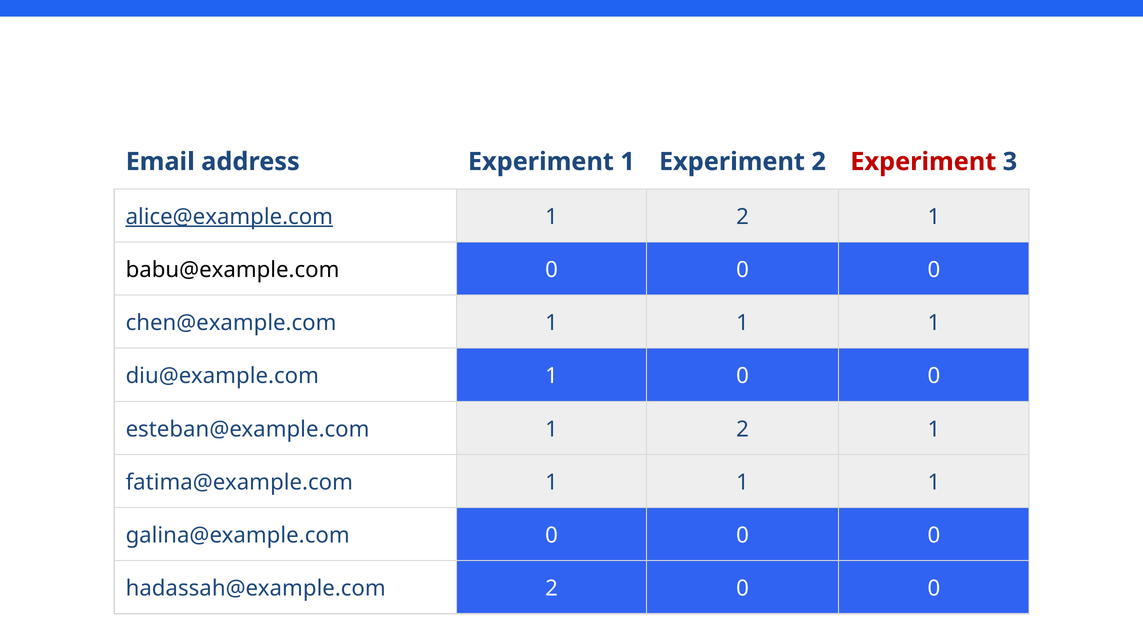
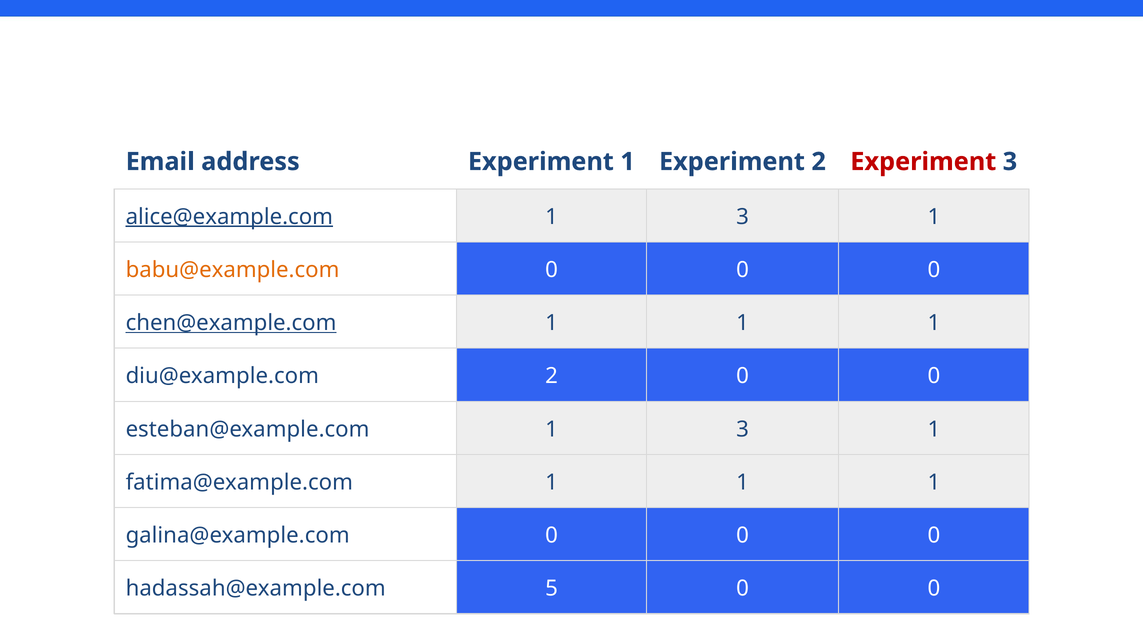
2 at (743, 217): 2 -> 3
babu@example.com colour: black -> orange
chen@example.com underline: none -> present
diu@example.com 1: 1 -> 2
esteban@example.com 1 2: 2 -> 3
hadassah@example.com 2: 2 -> 5
